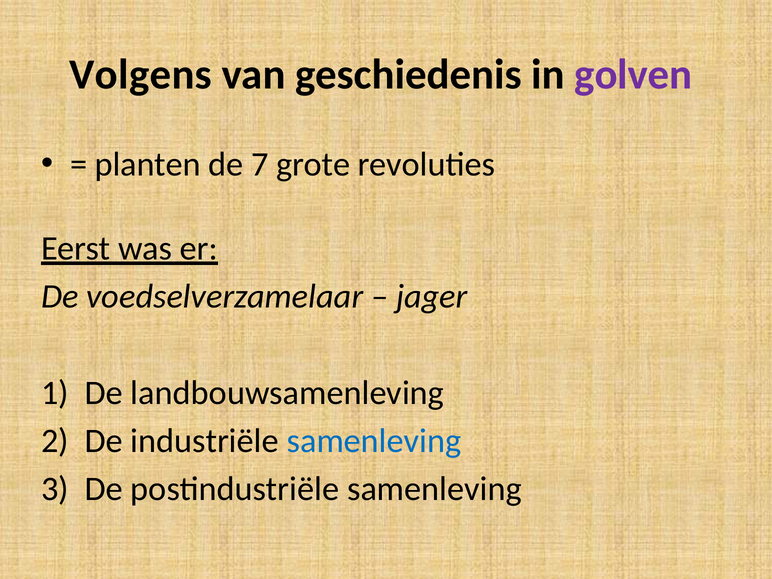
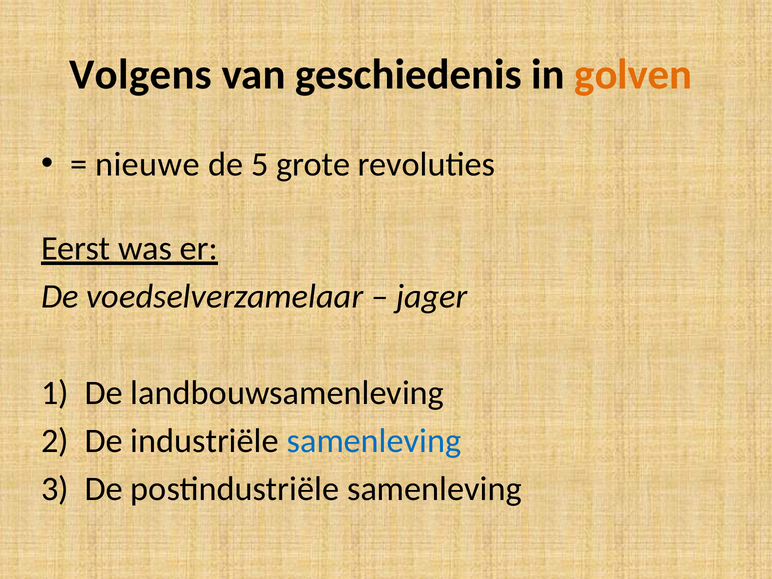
golven colour: purple -> orange
planten: planten -> nieuwe
7: 7 -> 5
